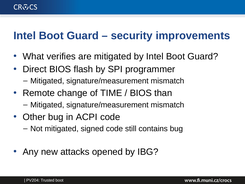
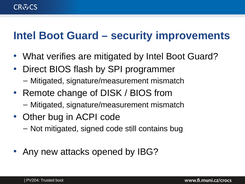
TIME: TIME -> DISK
than: than -> from
